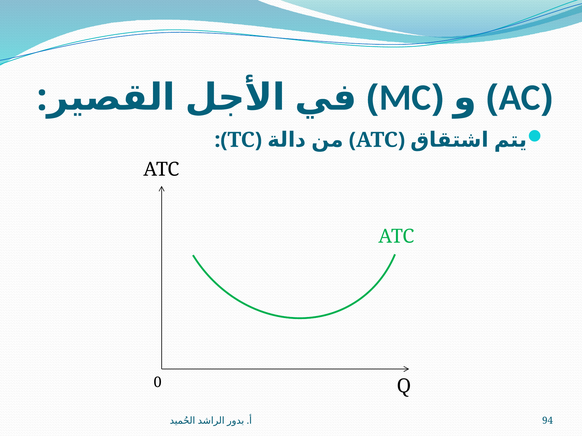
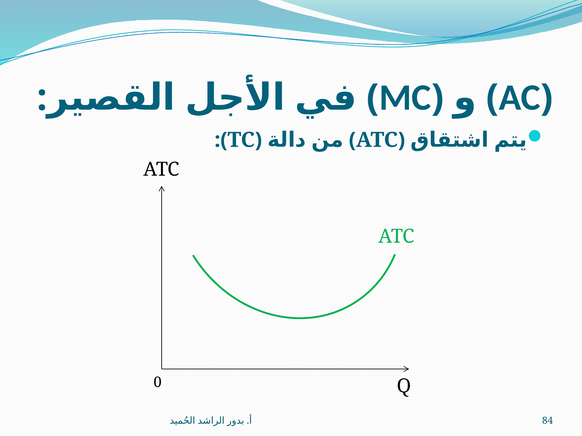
94: 94 -> 84
